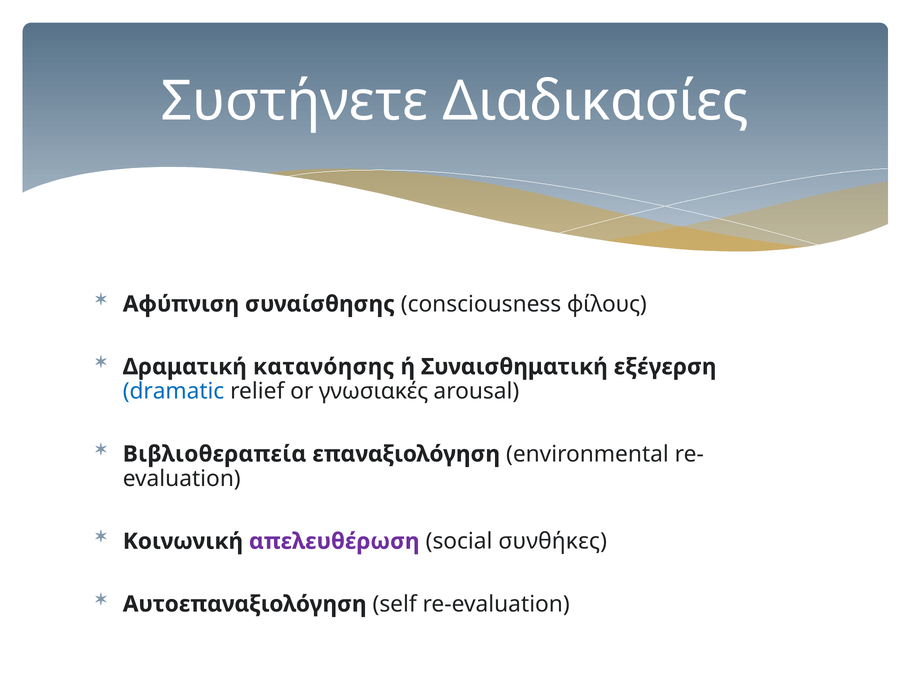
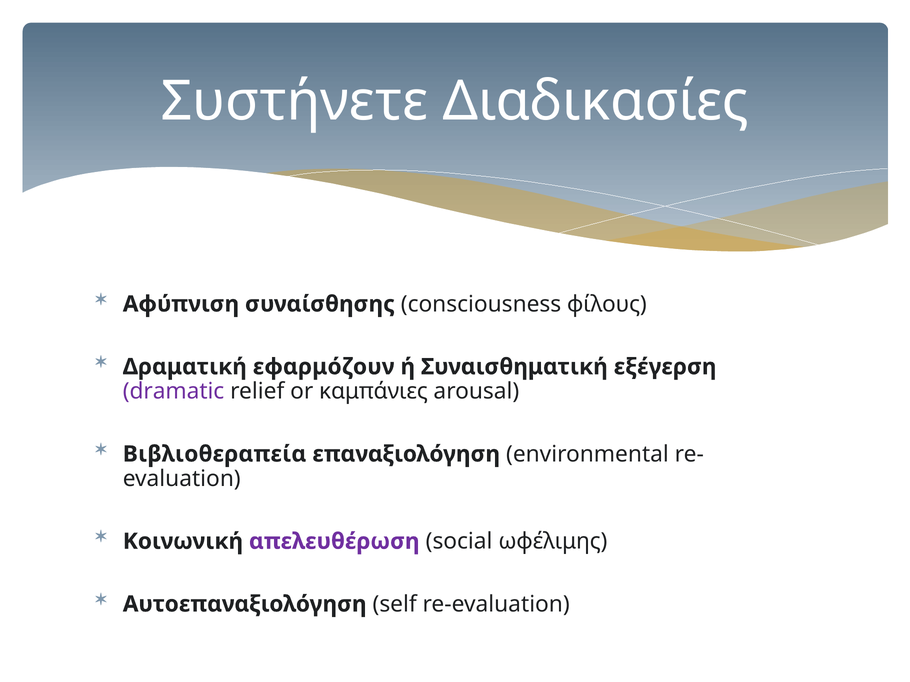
κατανόησης: κατανόησης -> εφαρμόζουν
dramatic colour: blue -> purple
γνωσιακές: γνωσιακές -> καμπάνιες
συνθήκες: συνθήκες -> ωφέλιμης
